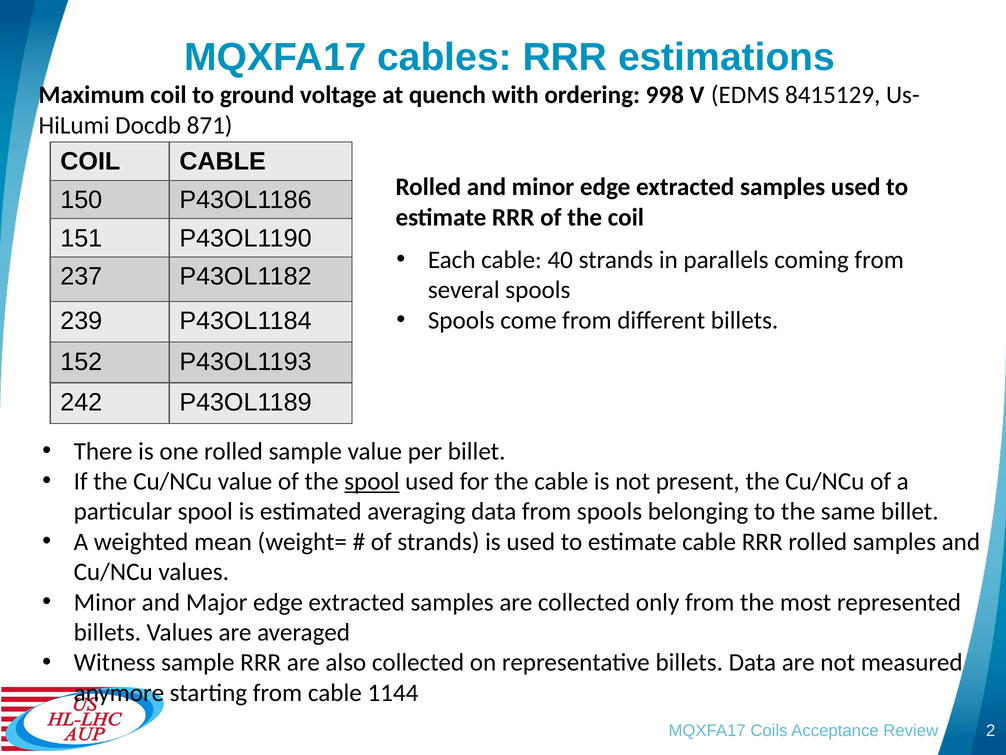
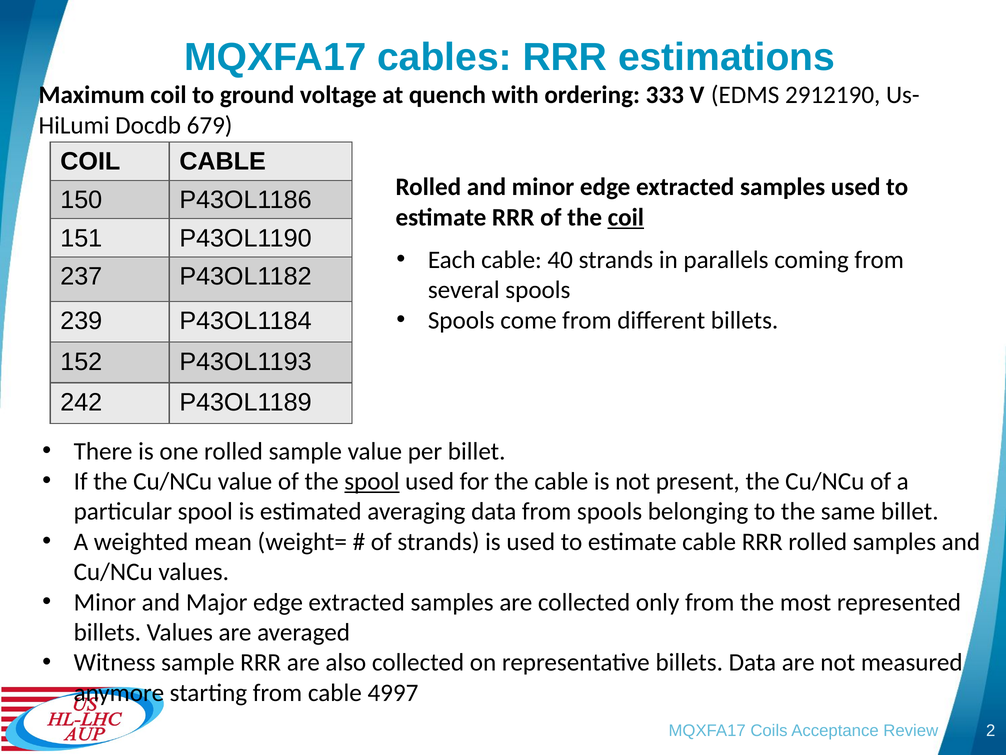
998: 998 -> 333
8415129: 8415129 -> 2912190
871: 871 -> 679
coil at (626, 217) underline: none -> present
1144: 1144 -> 4997
